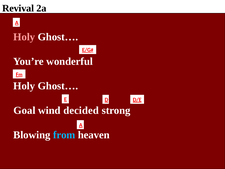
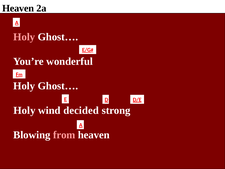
Revival at (18, 8): Revival -> Heaven
Goal at (24, 110): Goal -> Holy
from colour: light blue -> pink
